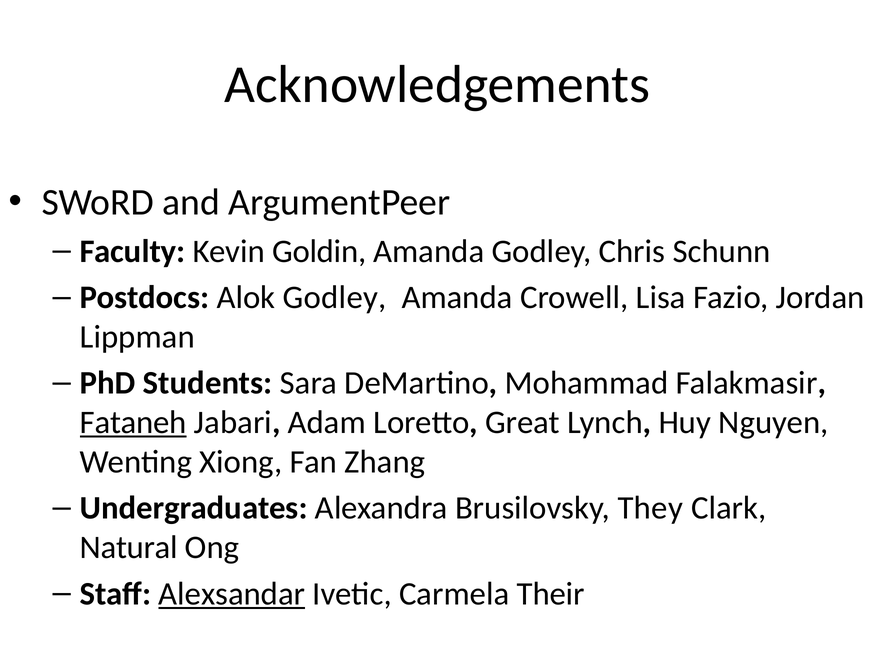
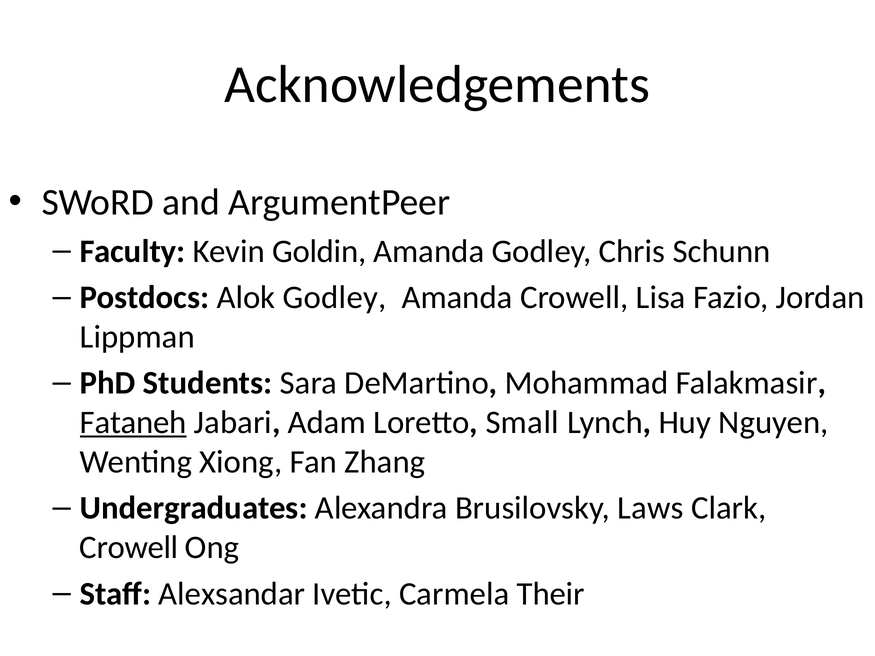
Great: Great -> Small
They: They -> Laws
Natural at (129, 548): Natural -> Crowell
Alexsandar underline: present -> none
